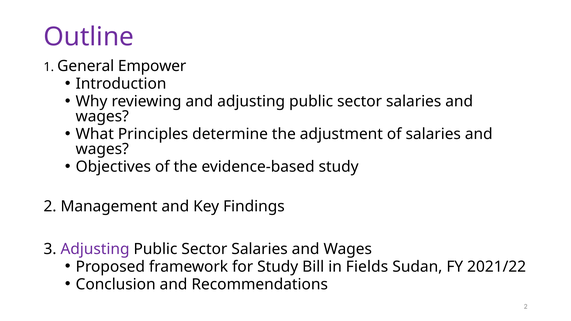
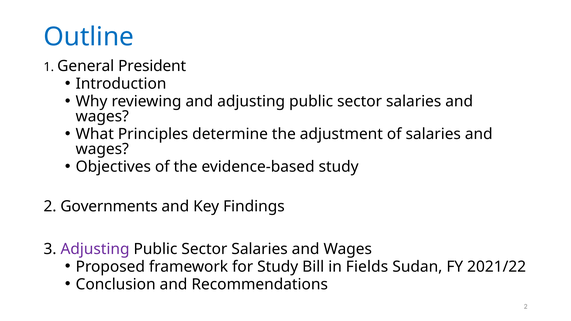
Outline colour: purple -> blue
Empower: Empower -> President
Management: Management -> Governments
